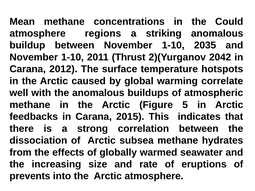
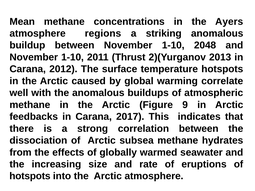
Could: Could -> Ayers
2035: 2035 -> 2048
2042: 2042 -> 2013
5: 5 -> 9
2015: 2015 -> 2017
prevents at (30, 176): prevents -> hotspots
